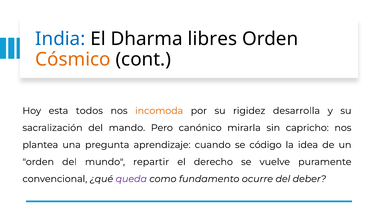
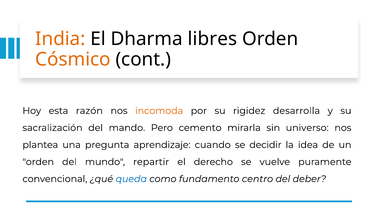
India colour: blue -> orange
todos: todos -> razón
canónico: canónico -> cemento
capricho: capricho -> universo
código: código -> decidir
queda colour: purple -> blue
ocurre: ocurre -> centro
